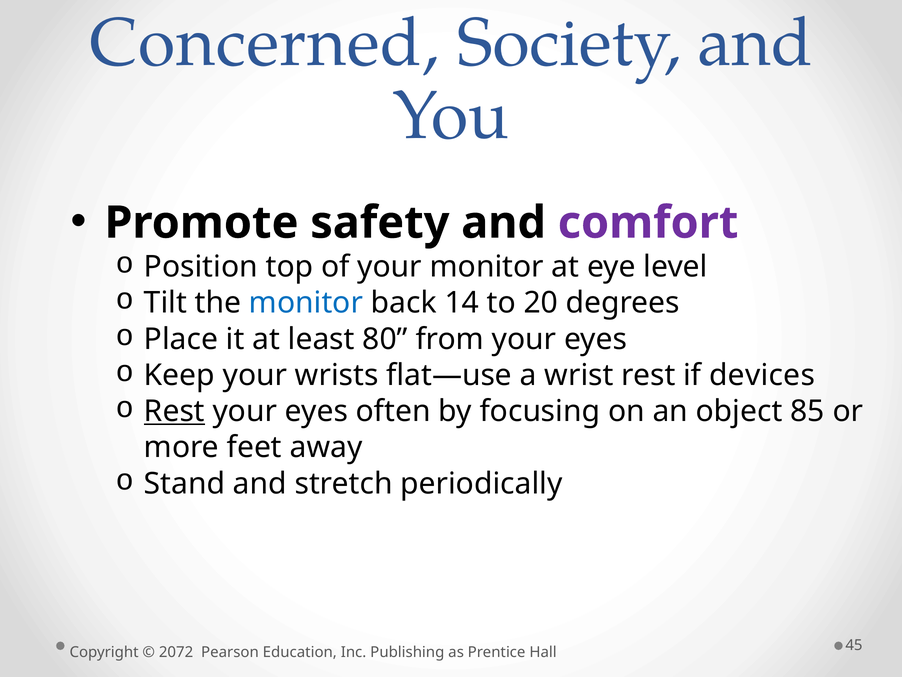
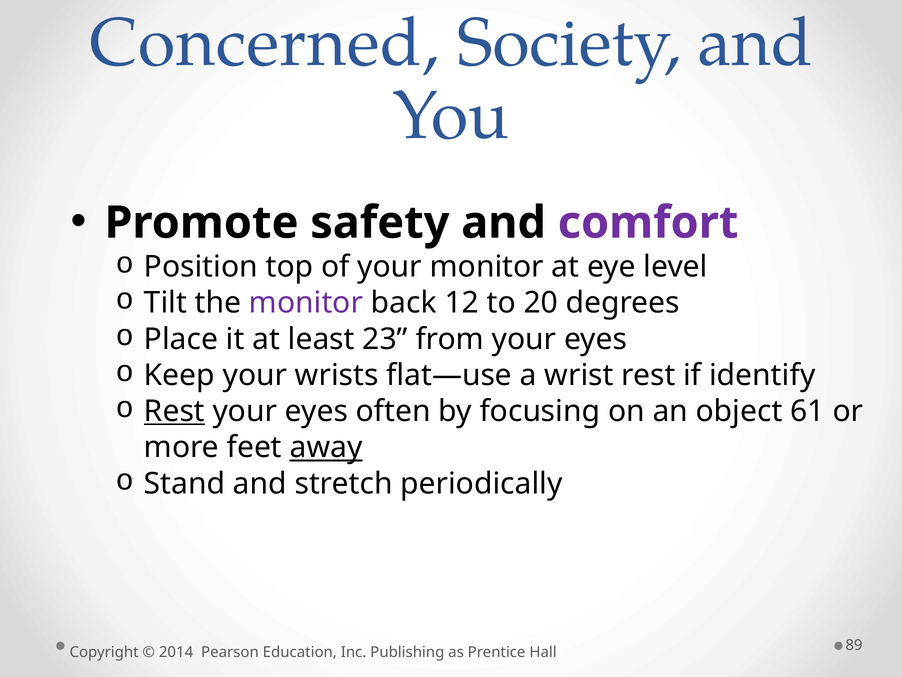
monitor at (306, 303) colour: blue -> purple
14: 14 -> 12
80: 80 -> 23
devices: devices -> identify
85: 85 -> 61
away underline: none -> present
2072: 2072 -> 2014
45: 45 -> 89
